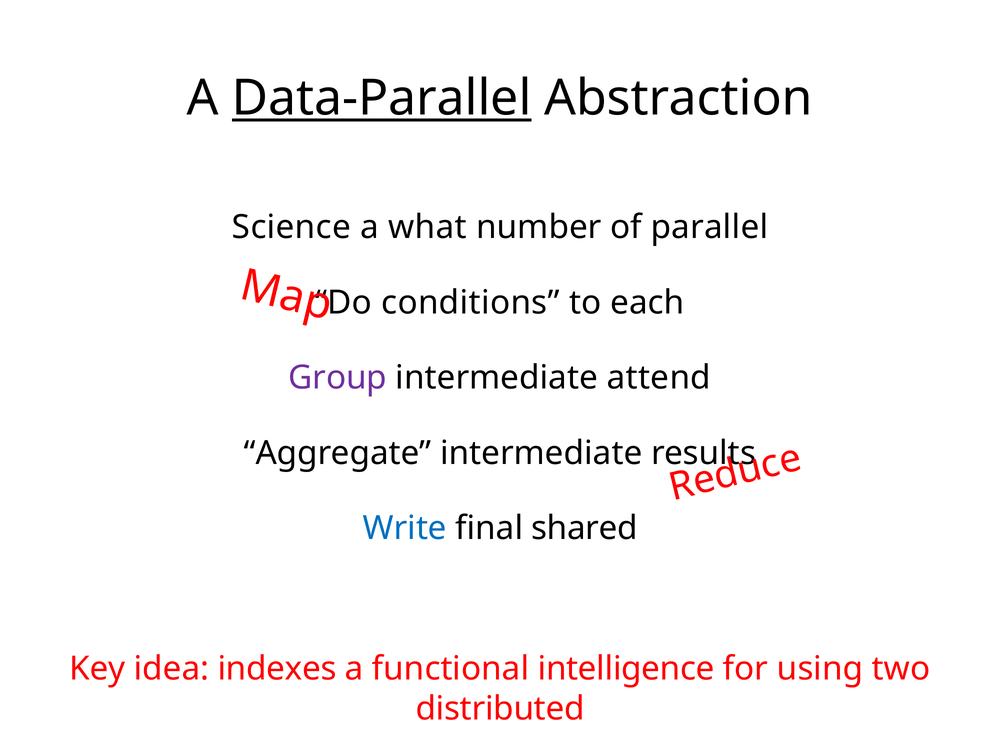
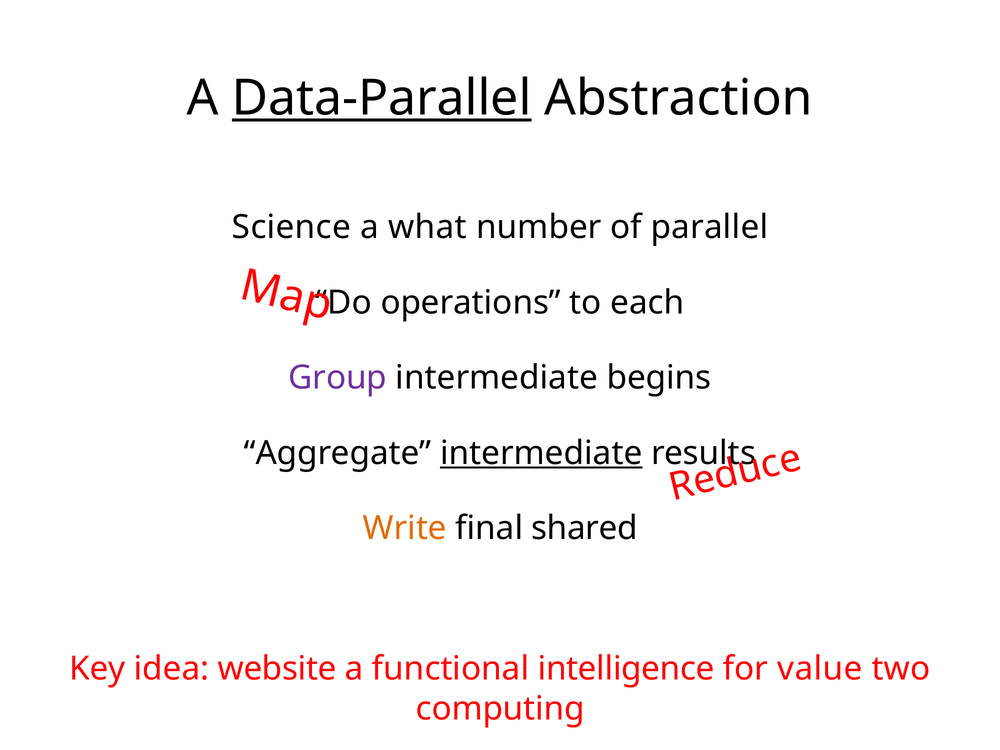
conditions: conditions -> operations
attend: attend -> begins
intermediate at (541, 453) underline: none -> present
Write colour: blue -> orange
indexes: indexes -> website
using: using -> value
distributed: distributed -> computing
